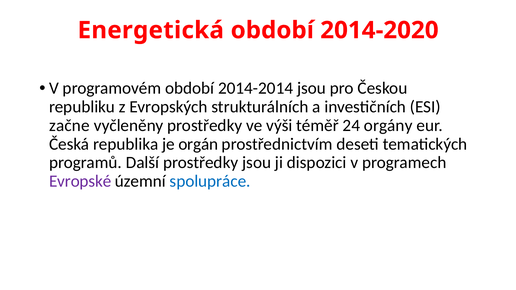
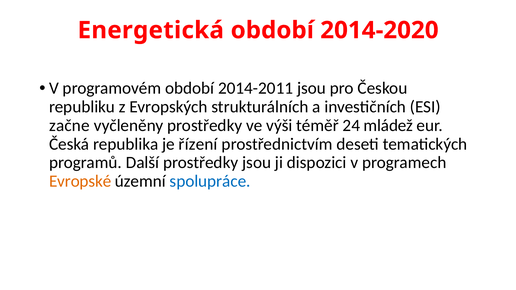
2014-2014: 2014-2014 -> 2014-2011
orgány: orgány -> mládež
orgán: orgán -> řízení
Evropské colour: purple -> orange
